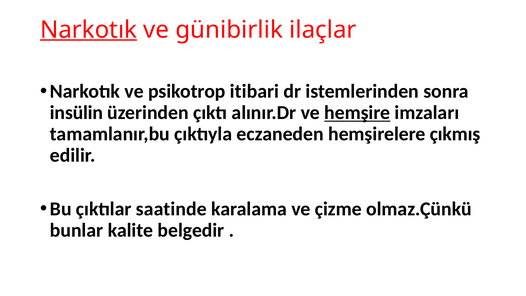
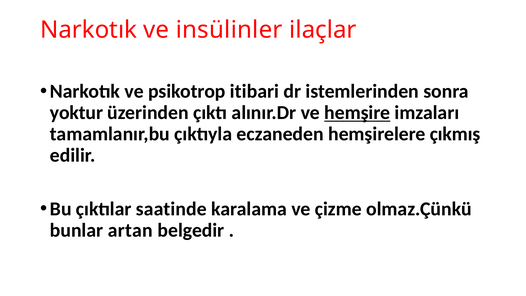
Narkotık at (89, 30) underline: present -> none
günibirlik: günibirlik -> insülinler
insülin: insülin -> yoktur
kalite: kalite -> artan
